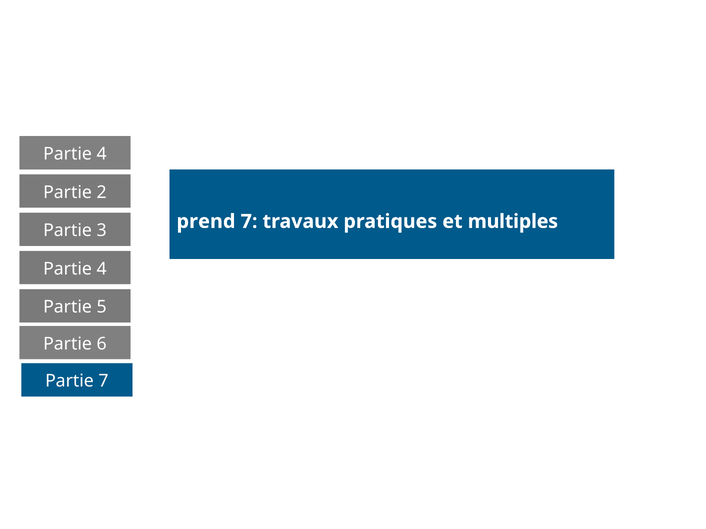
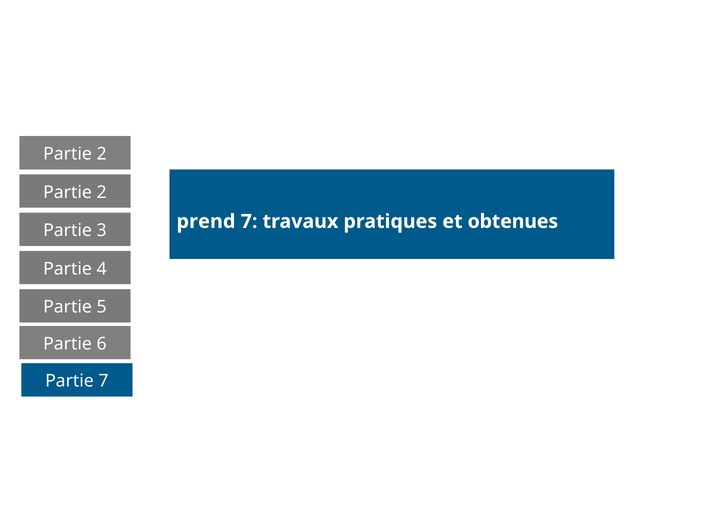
4 at (102, 154): 4 -> 2
multiples: multiples -> obtenues
